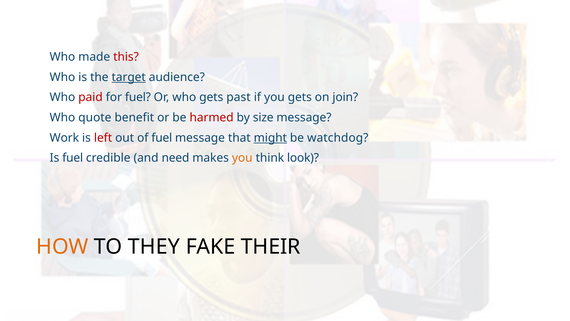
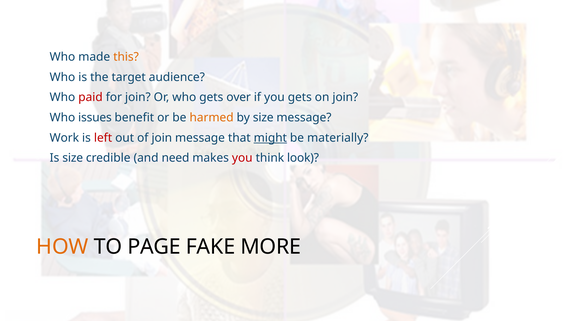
this colour: red -> orange
target underline: present -> none
for fuel: fuel -> join
past: past -> over
quote: quote -> issues
harmed colour: red -> orange
of fuel: fuel -> join
watchdog: watchdog -> materially
Is fuel: fuel -> size
you at (242, 158) colour: orange -> red
THEY: THEY -> PAGE
THEIR: THEIR -> MORE
